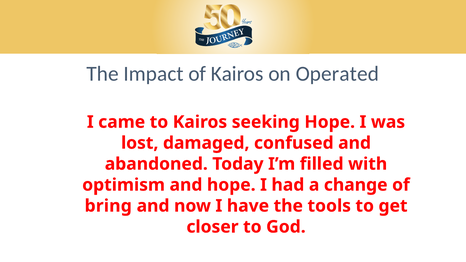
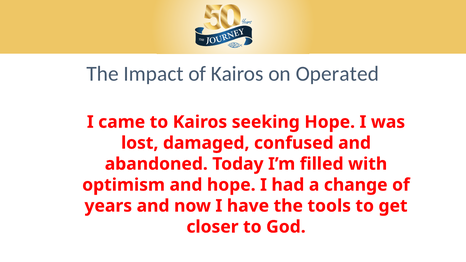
bring: bring -> years
